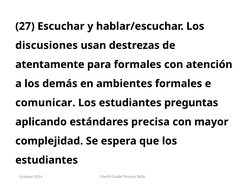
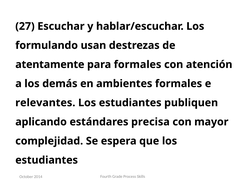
discusiones: discusiones -> formulando
comunicar: comunicar -> relevantes
preguntas: preguntas -> publiquen
